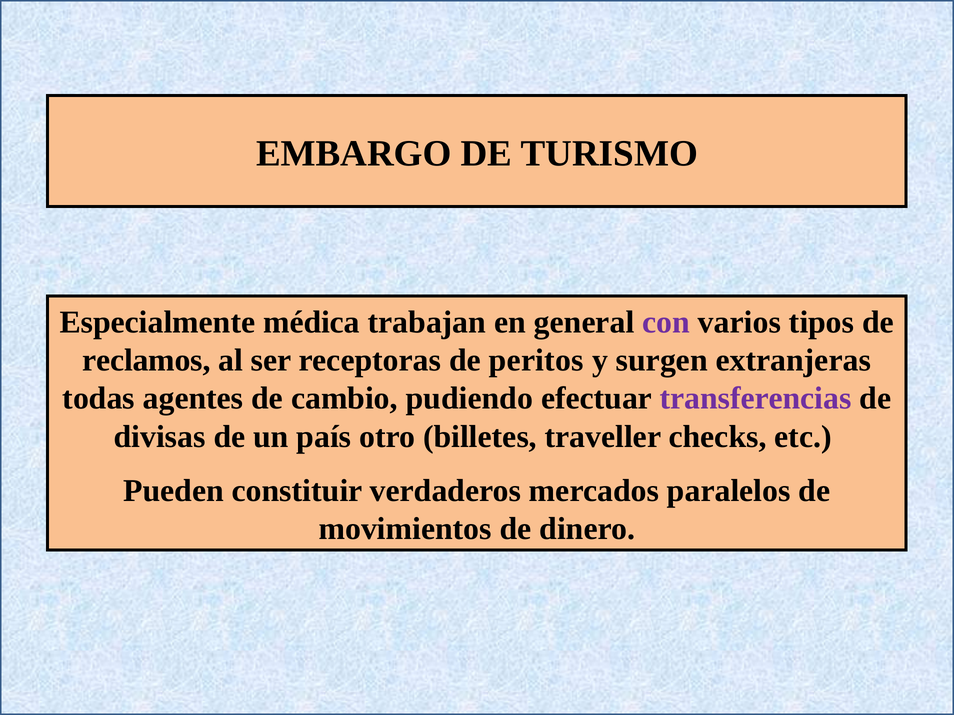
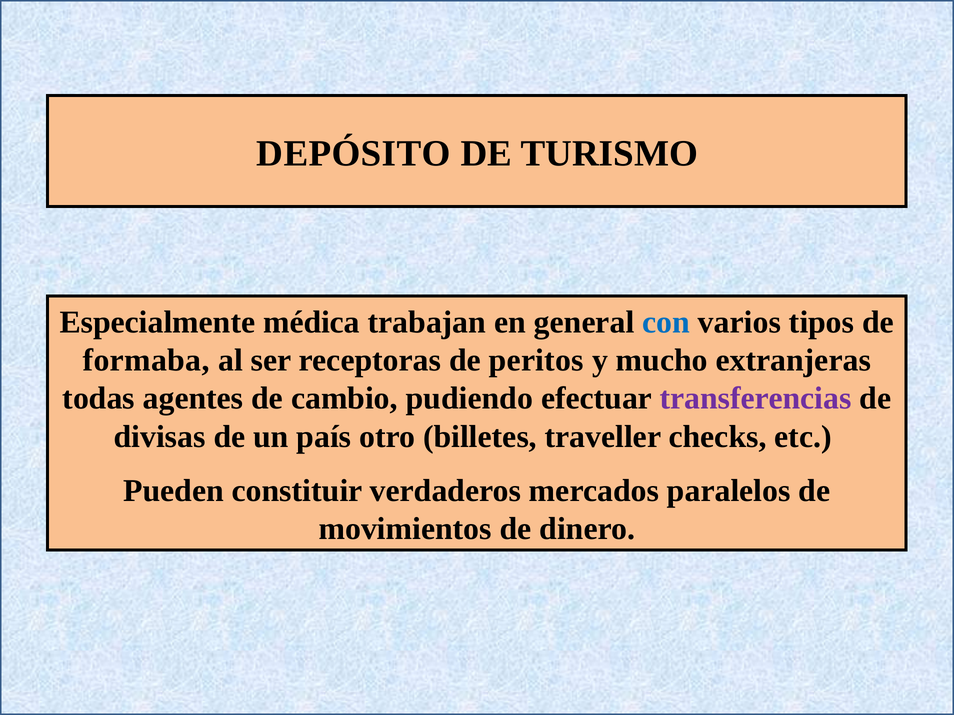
EMBARGO: EMBARGO -> DEPÓSITO
con colour: purple -> blue
reclamos: reclamos -> formaba
surgen: surgen -> mucho
